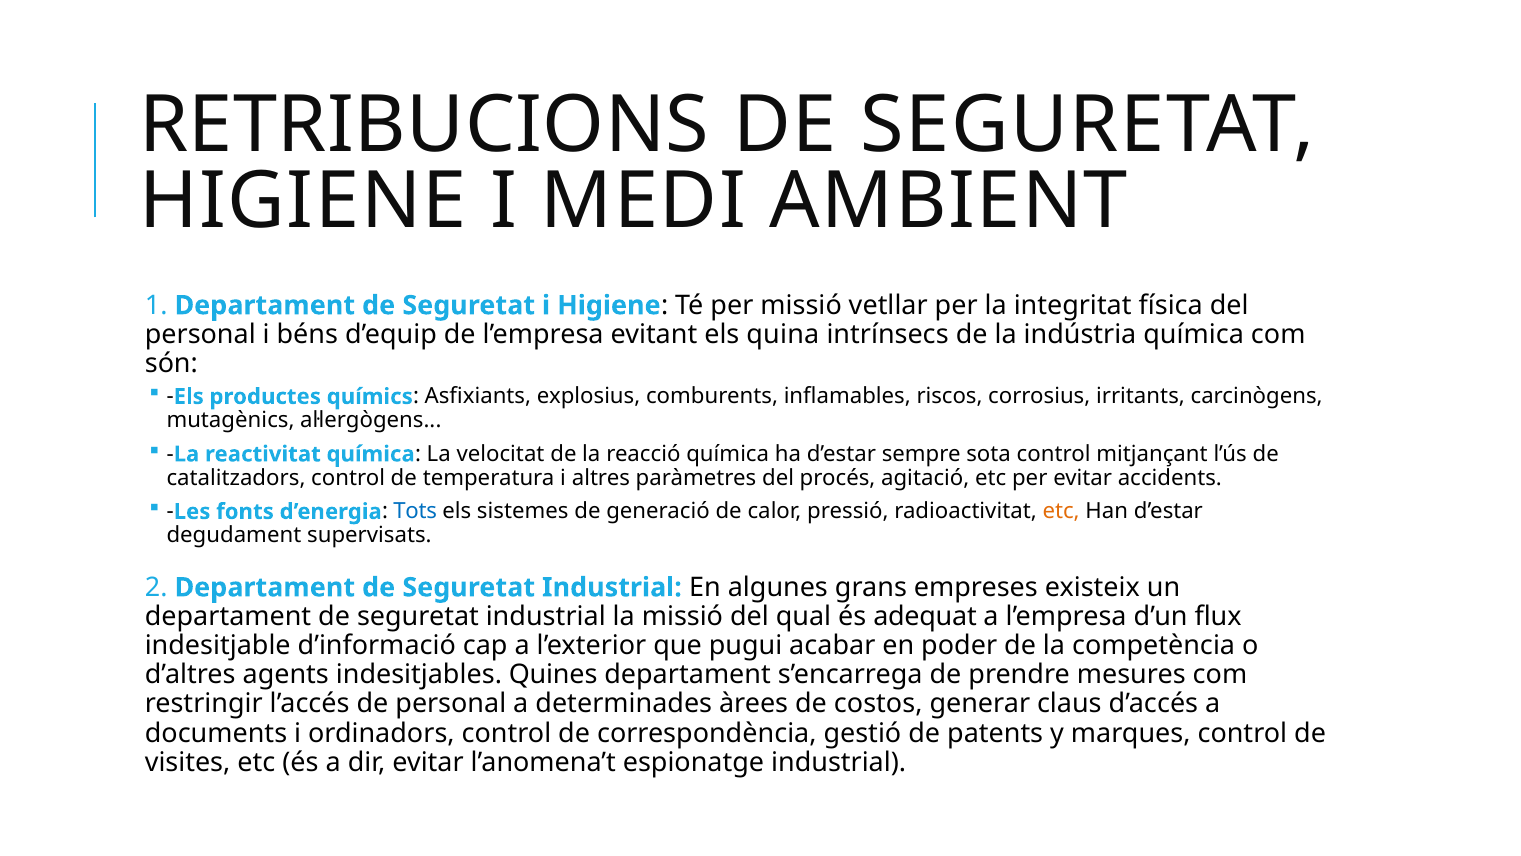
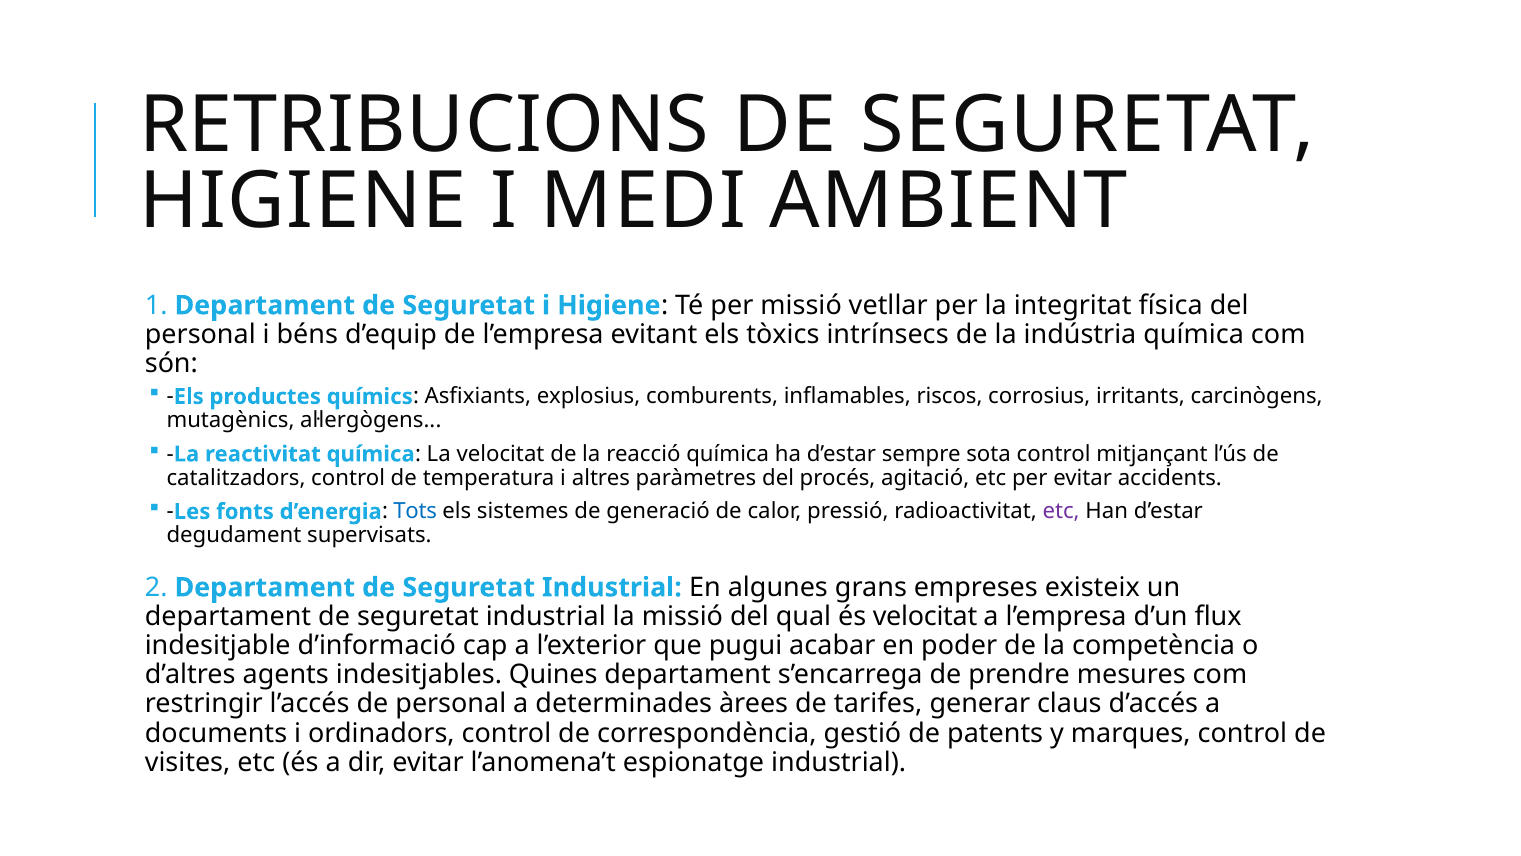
quina: quina -> tòxics
etc at (1061, 511) colour: orange -> purple
és adequat: adequat -> velocitat
costos: costos -> tarifes
